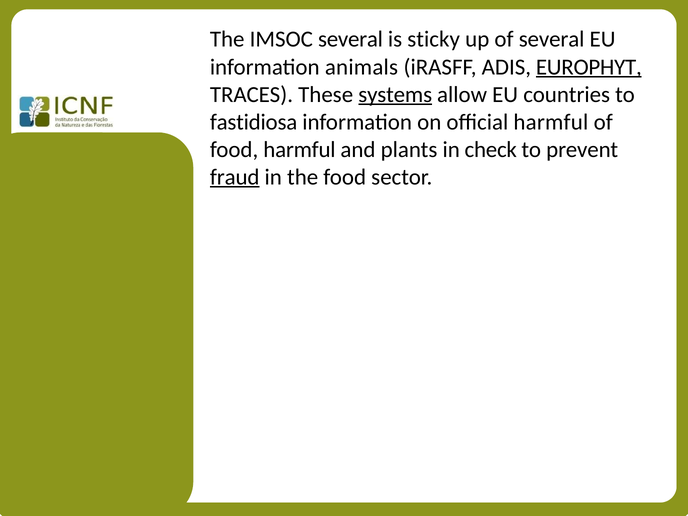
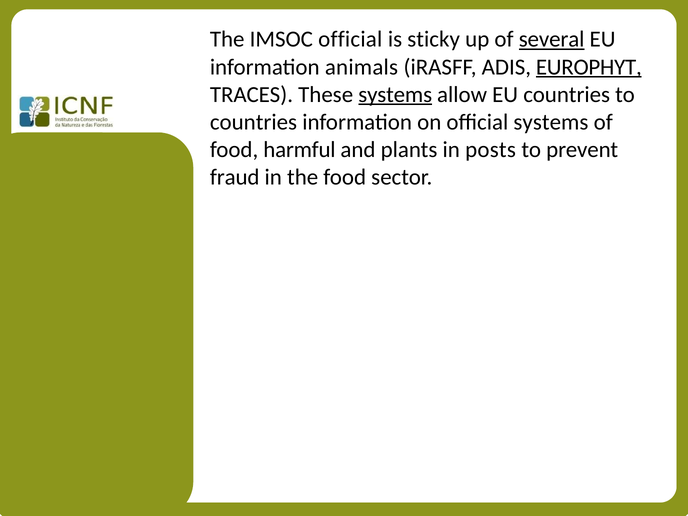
IMSOC several: several -> official
several at (552, 39) underline: none -> present
fastidiosa at (254, 122): fastidiosa -> countries
official harmful: harmful -> systems
check: check -> posts
fraud underline: present -> none
